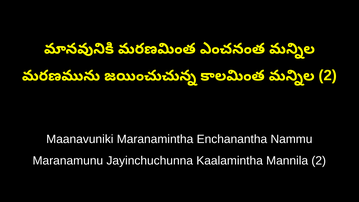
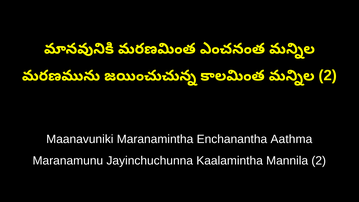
Nammu: Nammu -> Aathma
